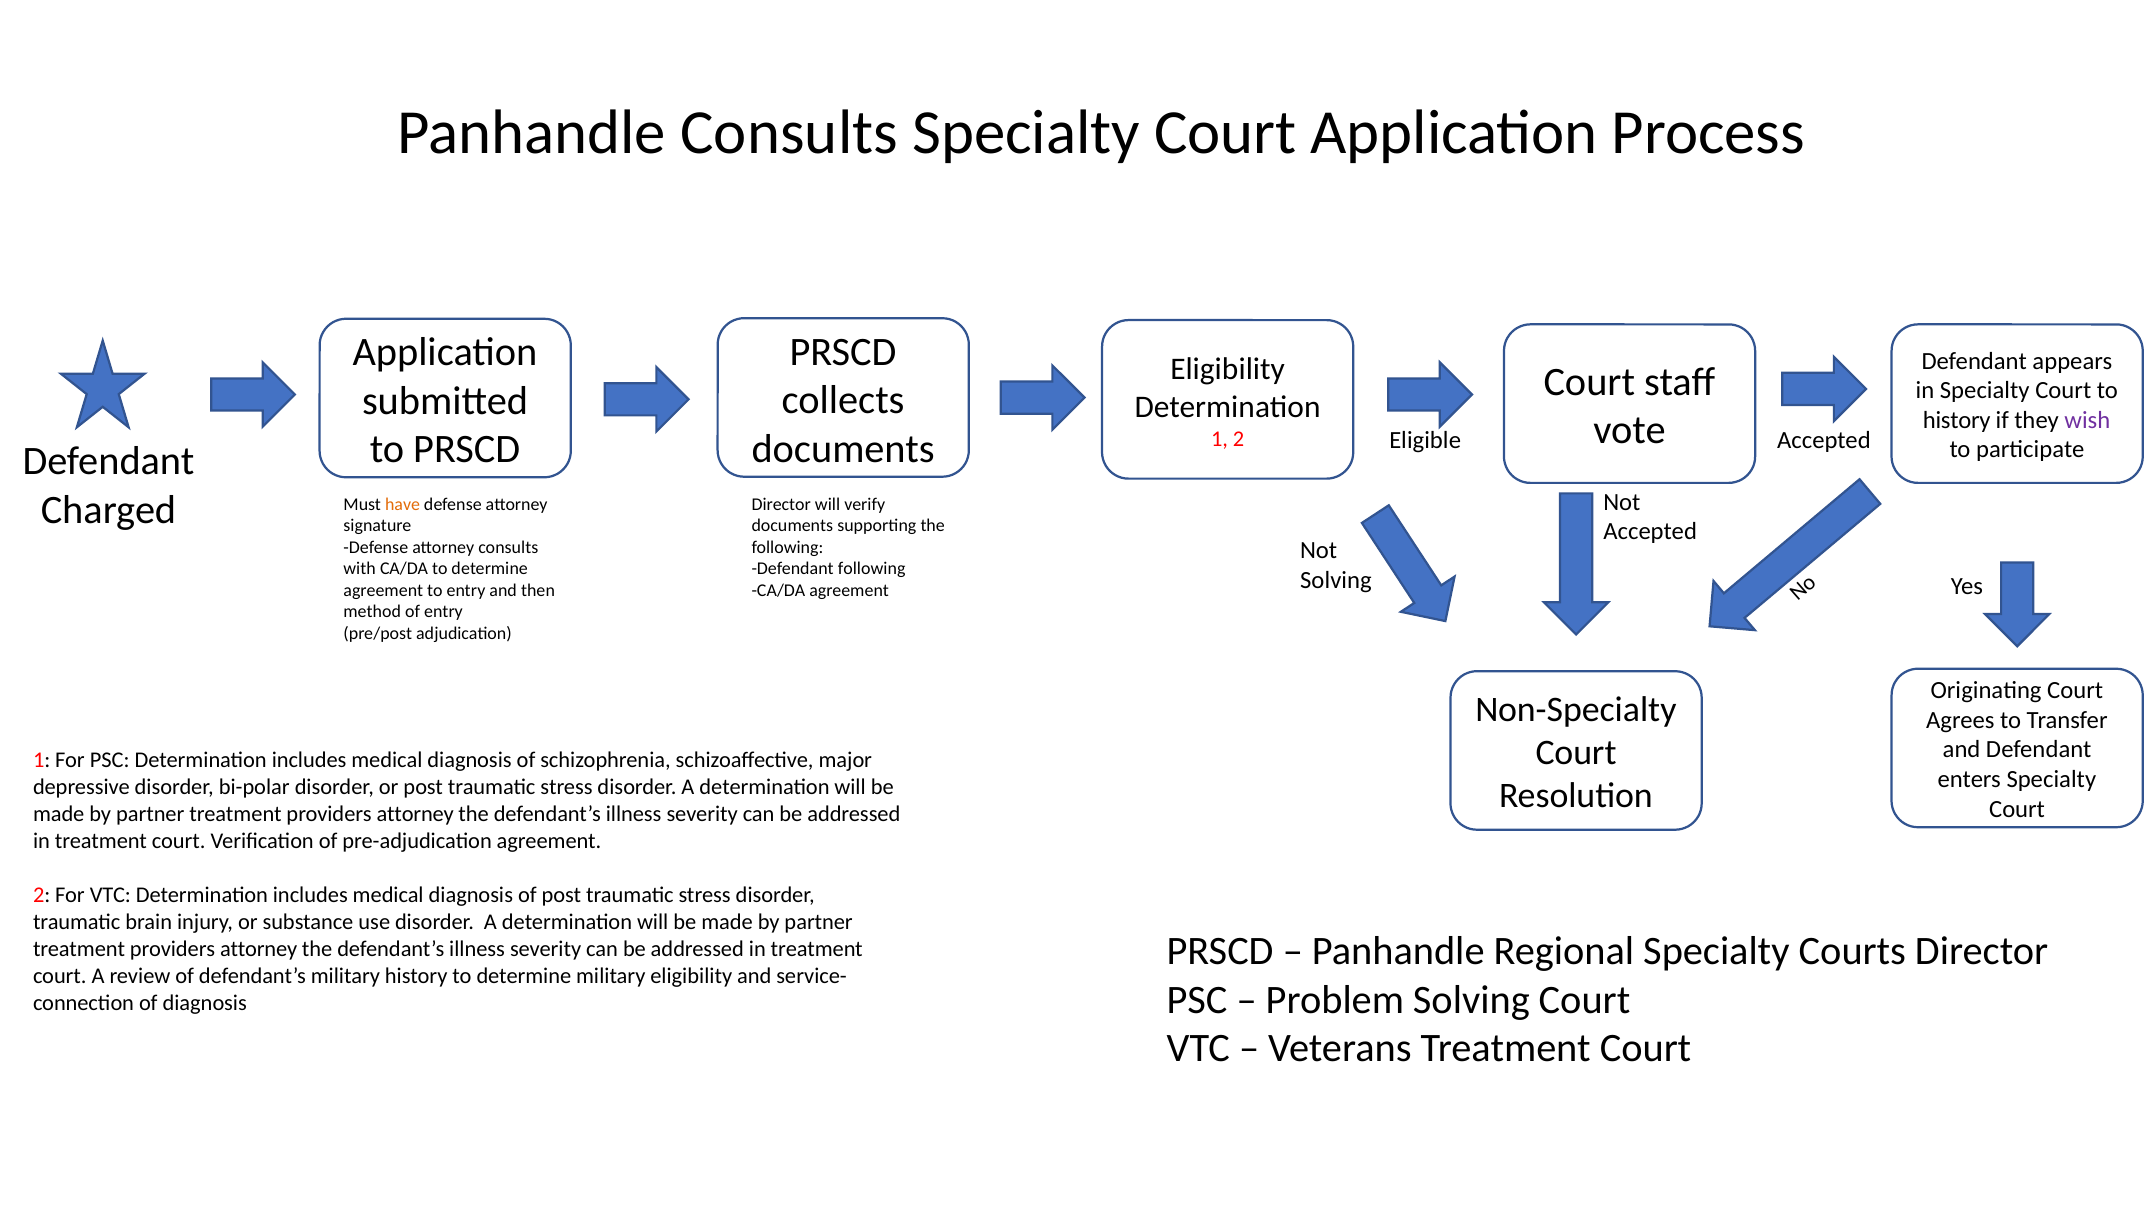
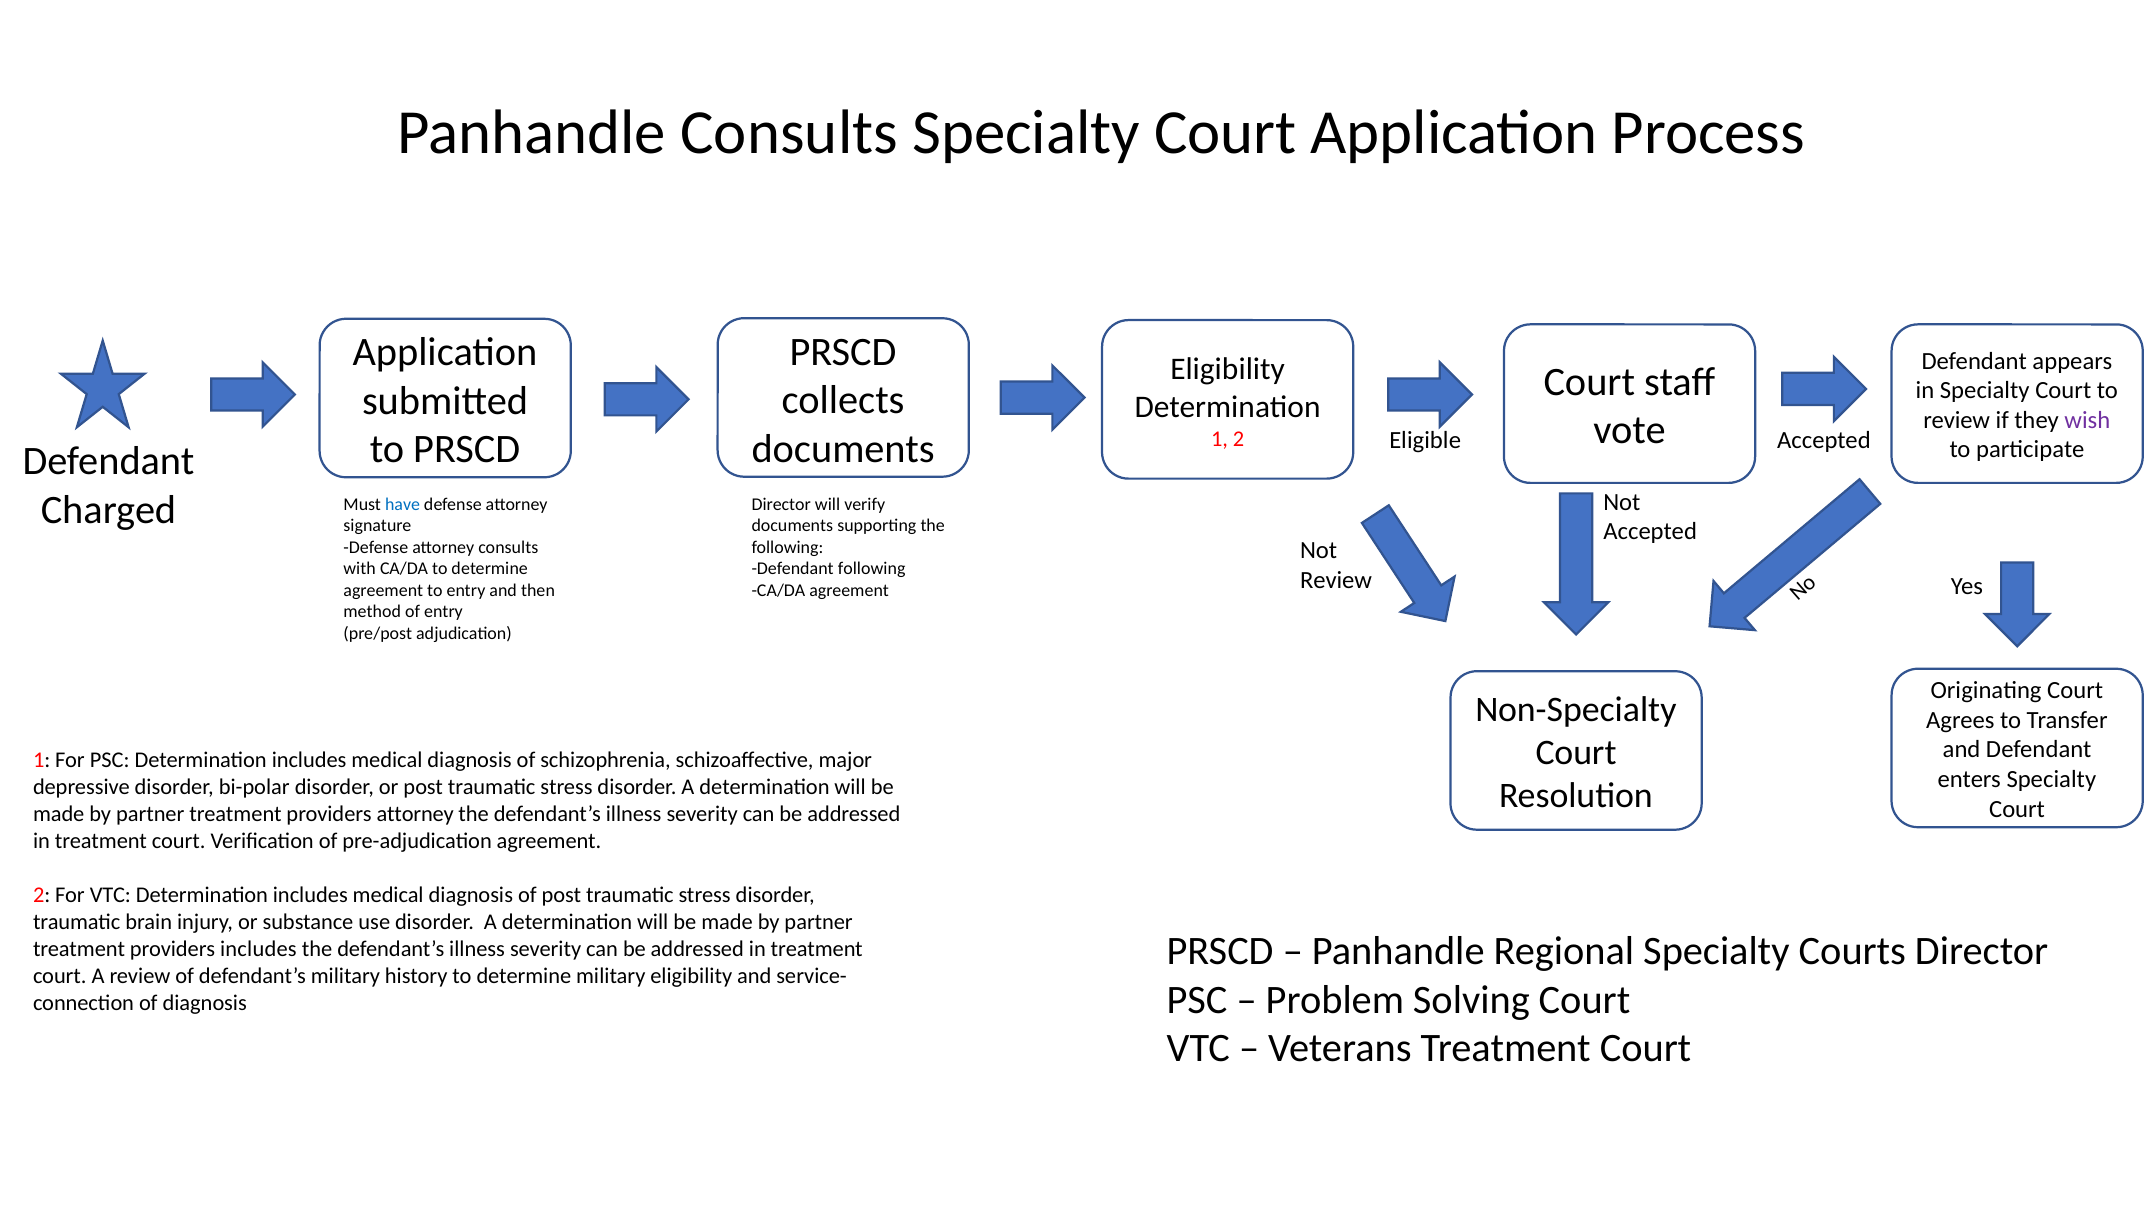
history at (1957, 420): history -> review
have colour: orange -> blue
Solving at (1336, 580): Solving -> Review
attorney at (259, 949): attorney -> includes
